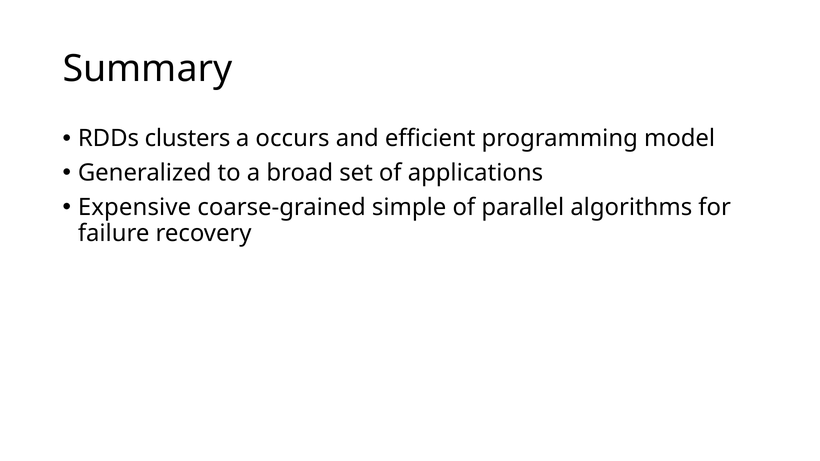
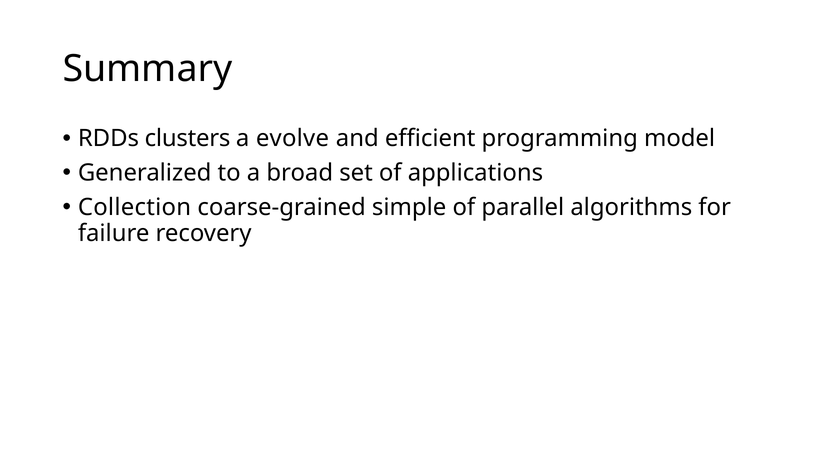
occurs: occurs -> evolve
Expensive: Expensive -> Collection
